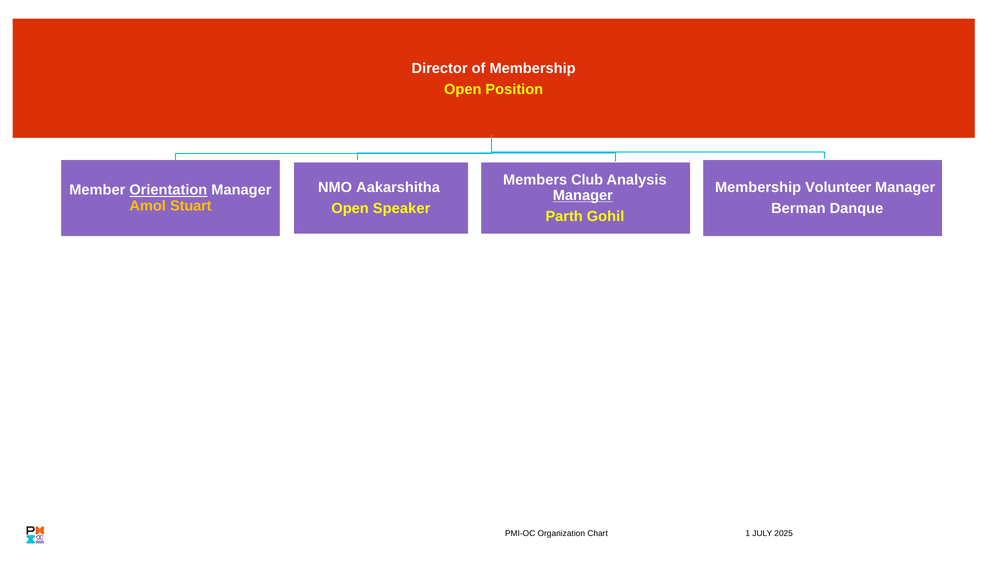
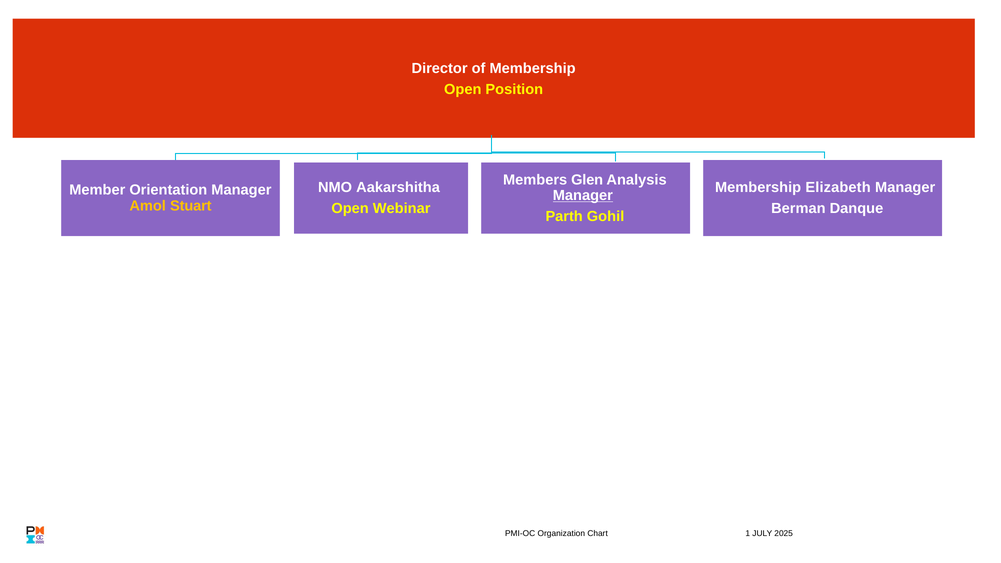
Club: Club -> Glen
Volunteer: Volunteer -> Elizabeth
Orientation underline: present -> none
Speaker: Speaker -> Webinar
